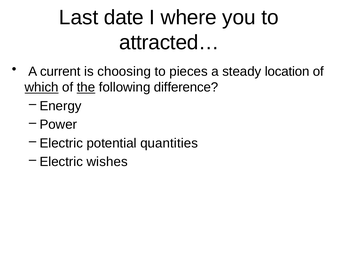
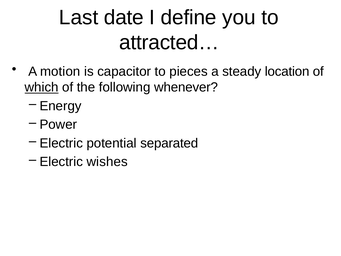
where: where -> define
current: current -> motion
choosing: choosing -> capacitor
the underline: present -> none
difference: difference -> whenever
quantities: quantities -> separated
